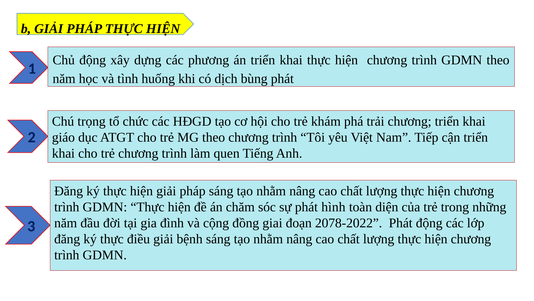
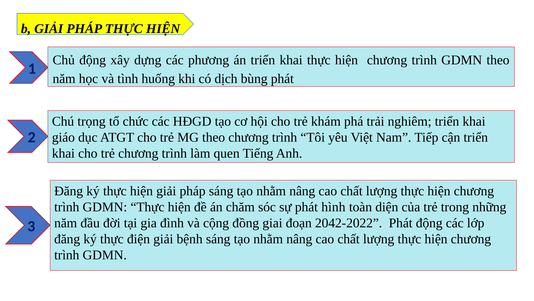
trải chương: chương -> nghiêm
2078-2022: 2078-2022 -> 2042-2022
điều: điều -> điện
